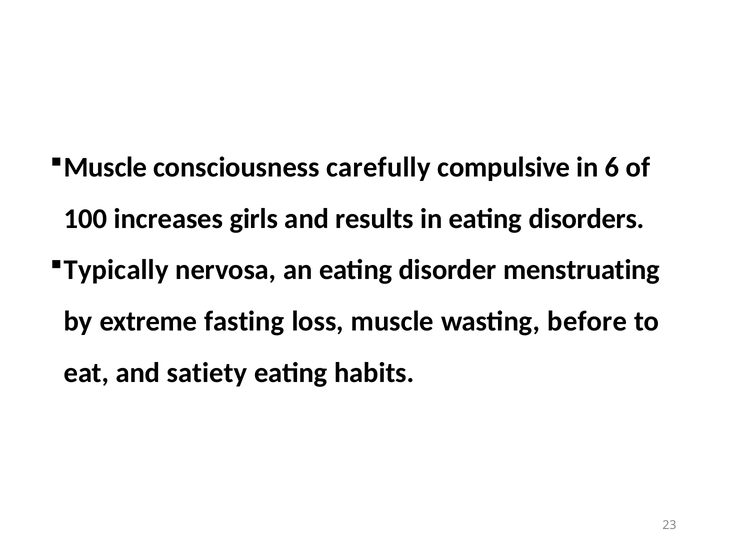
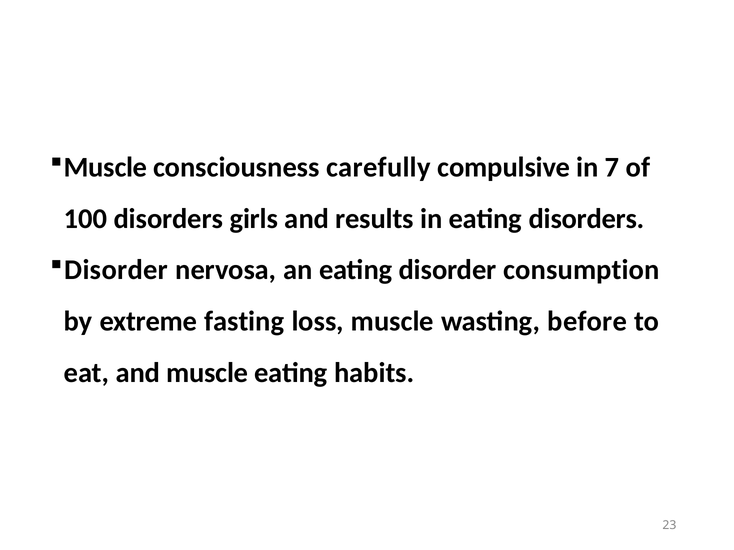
6: 6 -> 7
100 increases: increases -> disorders
Typically at (116, 270): Typically -> Disorder
menstruating: menstruating -> consumption
and satiety: satiety -> muscle
